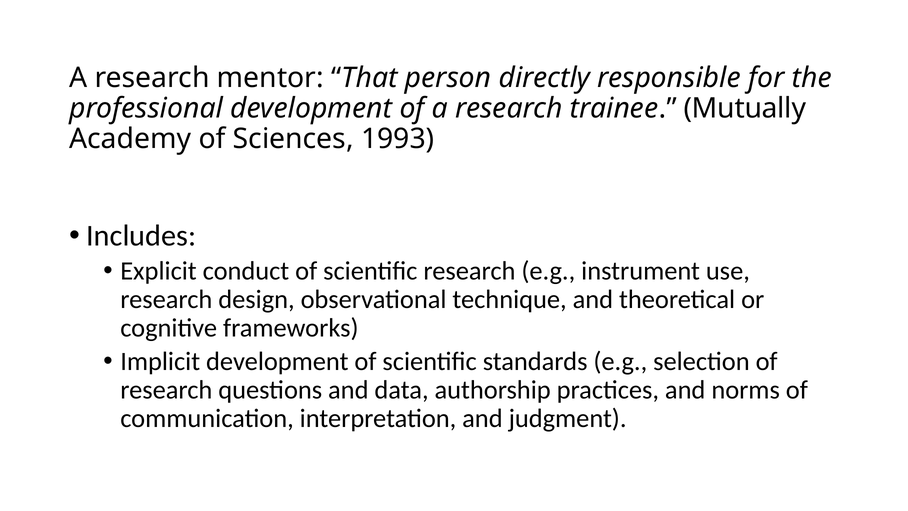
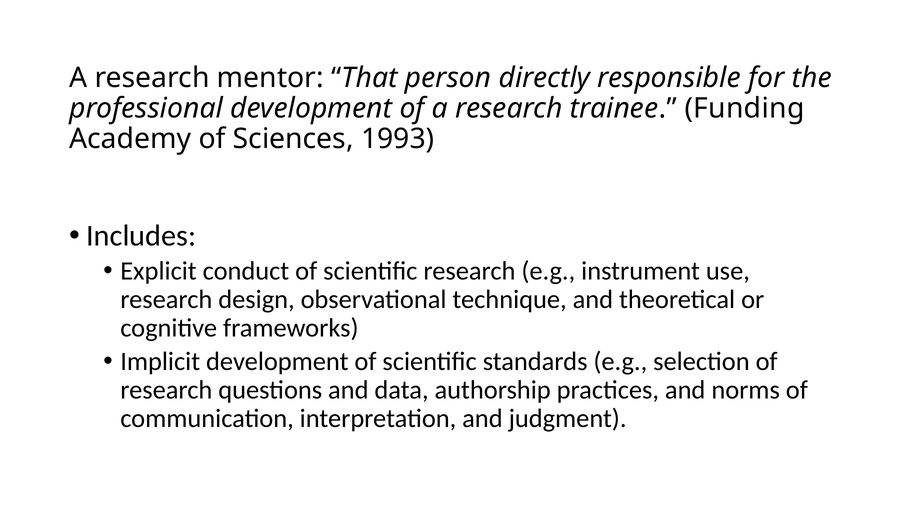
Mutually: Mutually -> Funding
